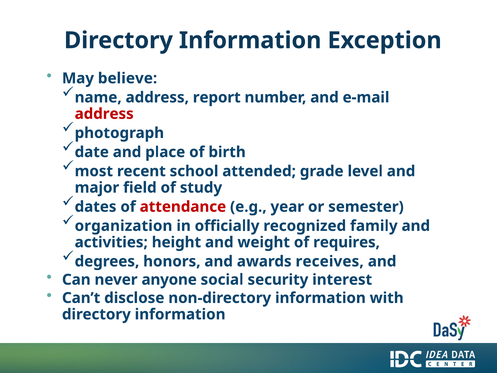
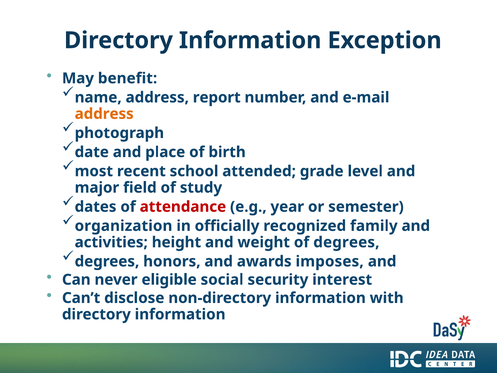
believe: believe -> benefit
address at (104, 114) colour: red -> orange
of requires: requires -> degrees
receives: receives -> imposes
anyone: anyone -> eligible
